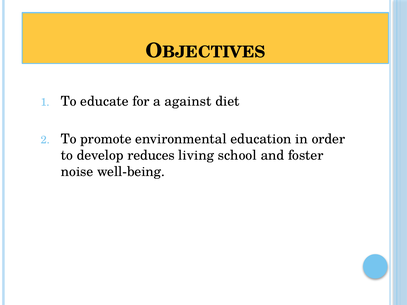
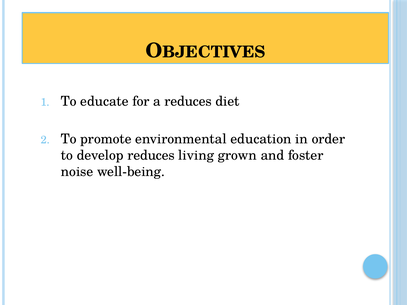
a against: against -> reduces
school: school -> grown
